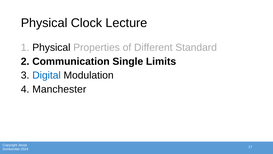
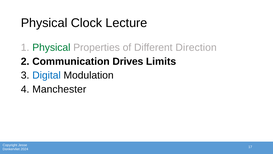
Physical at (51, 47) colour: black -> green
Standard: Standard -> Direction
Single: Single -> Drives
